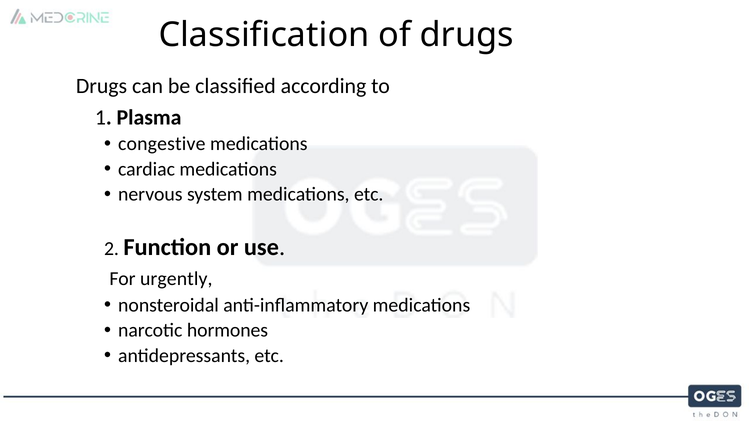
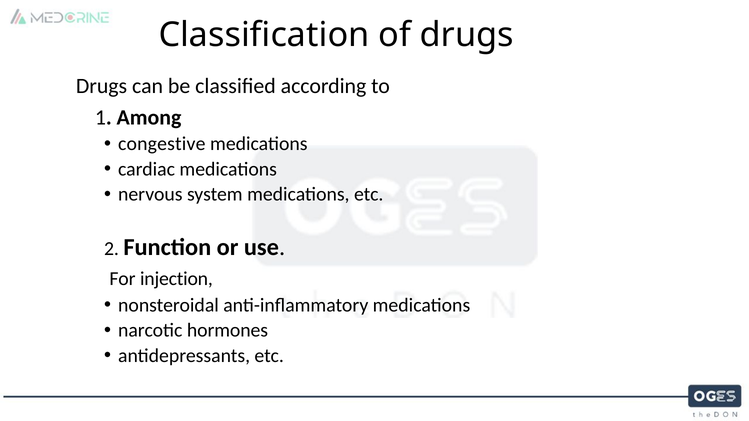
Plasma: Plasma -> Among
urgently: urgently -> injection
